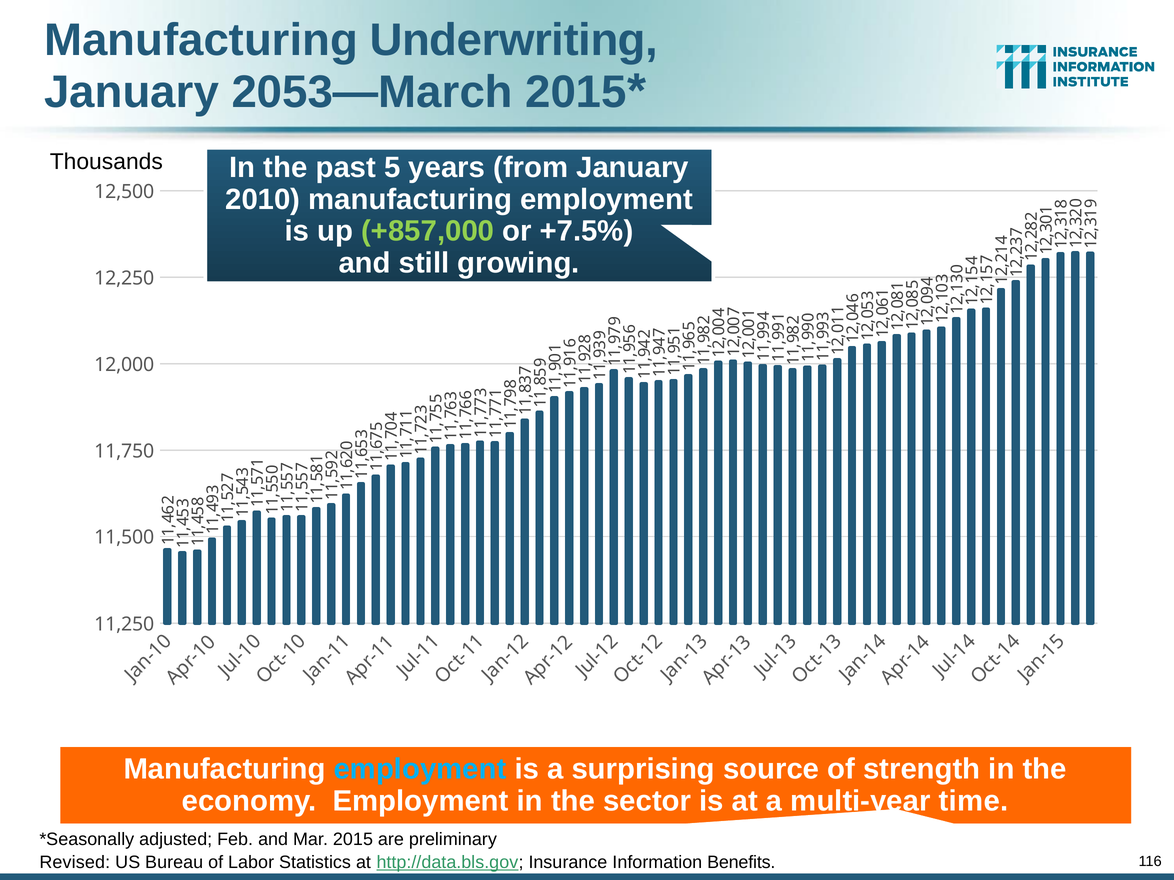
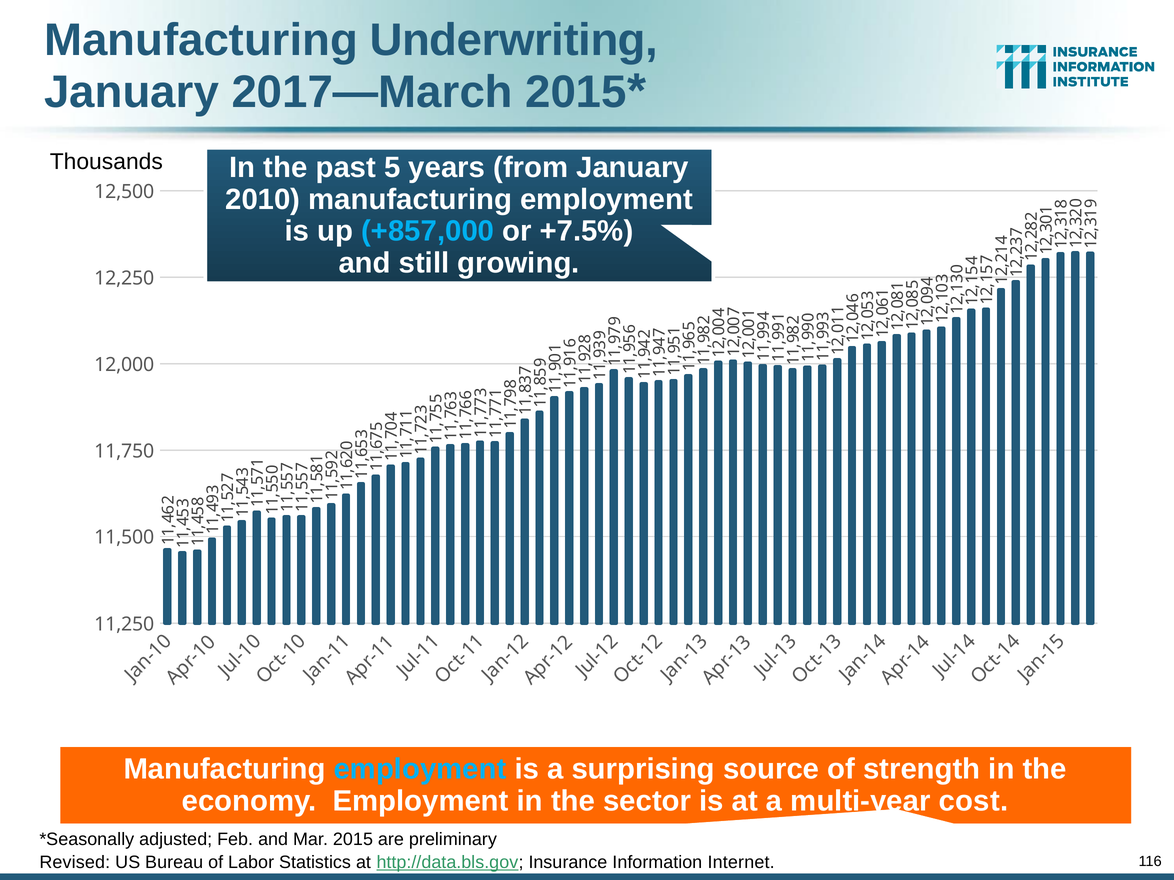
2053—March: 2053—March -> 2017—March
+857,000 colour: light green -> light blue
time: time -> cost
Benefits: Benefits -> Internet
